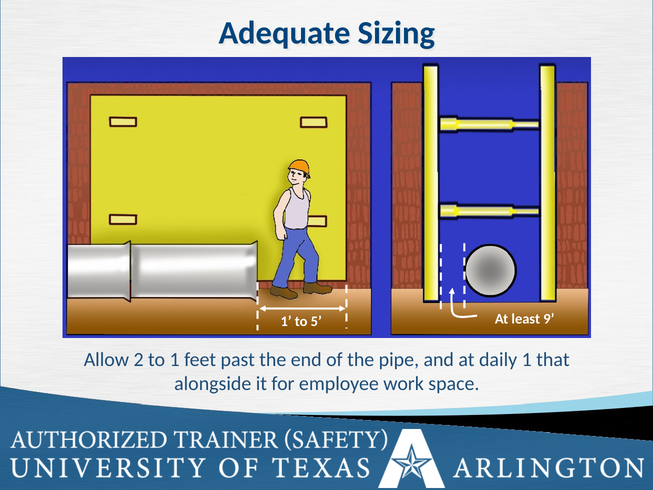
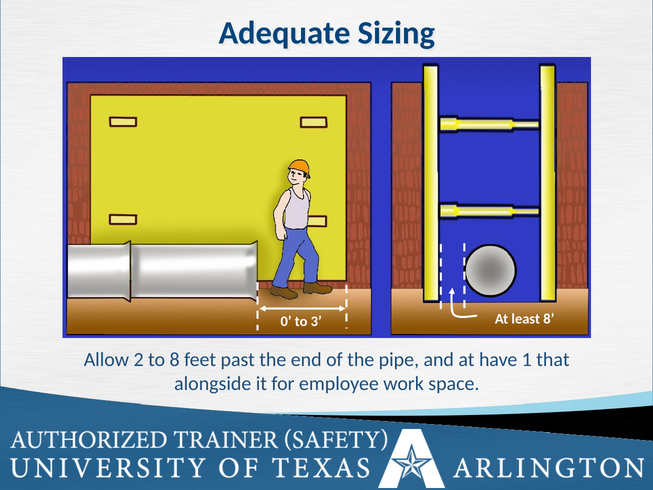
1 at (286, 321): 1 -> 0
5: 5 -> 3
least 9: 9 -> 8
to 1: 1 -> 8
daily: daily -> have
